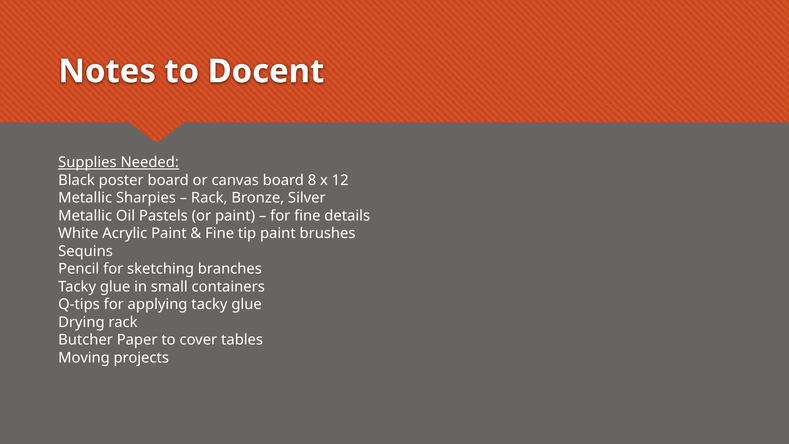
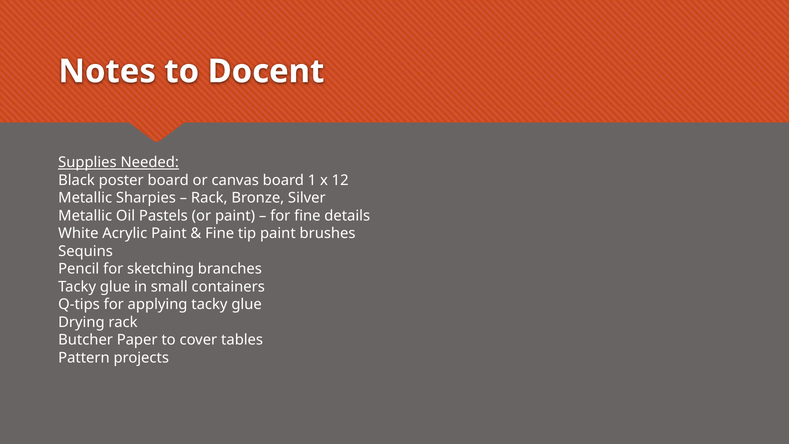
8: 8 -> 1
Moving: Moving -> Pattern
